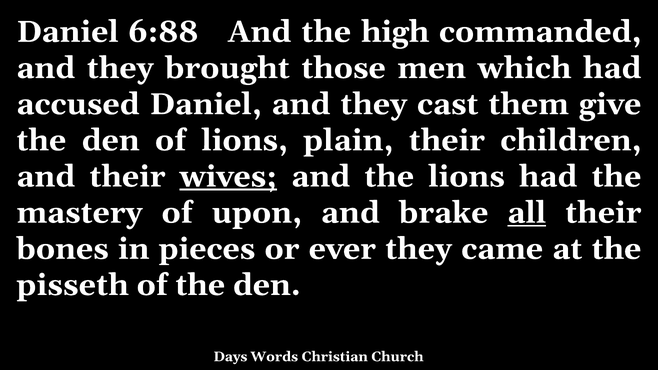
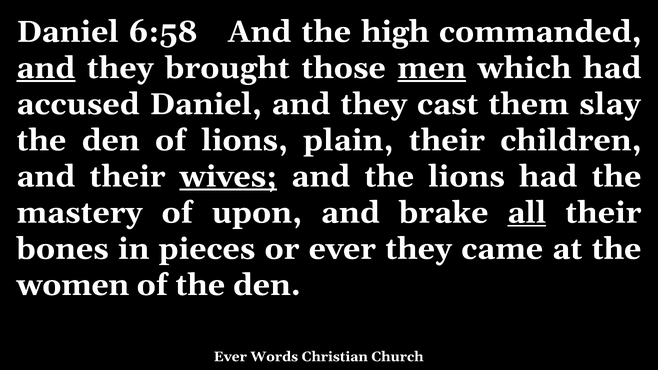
6:88: 6:88 -> 6:58
and at (46, 68) underline: none -> present
men underline: none -> present
give: give -> slay
pisseth: pisseth -> women
Days at (230, 357): Days -> Ever
